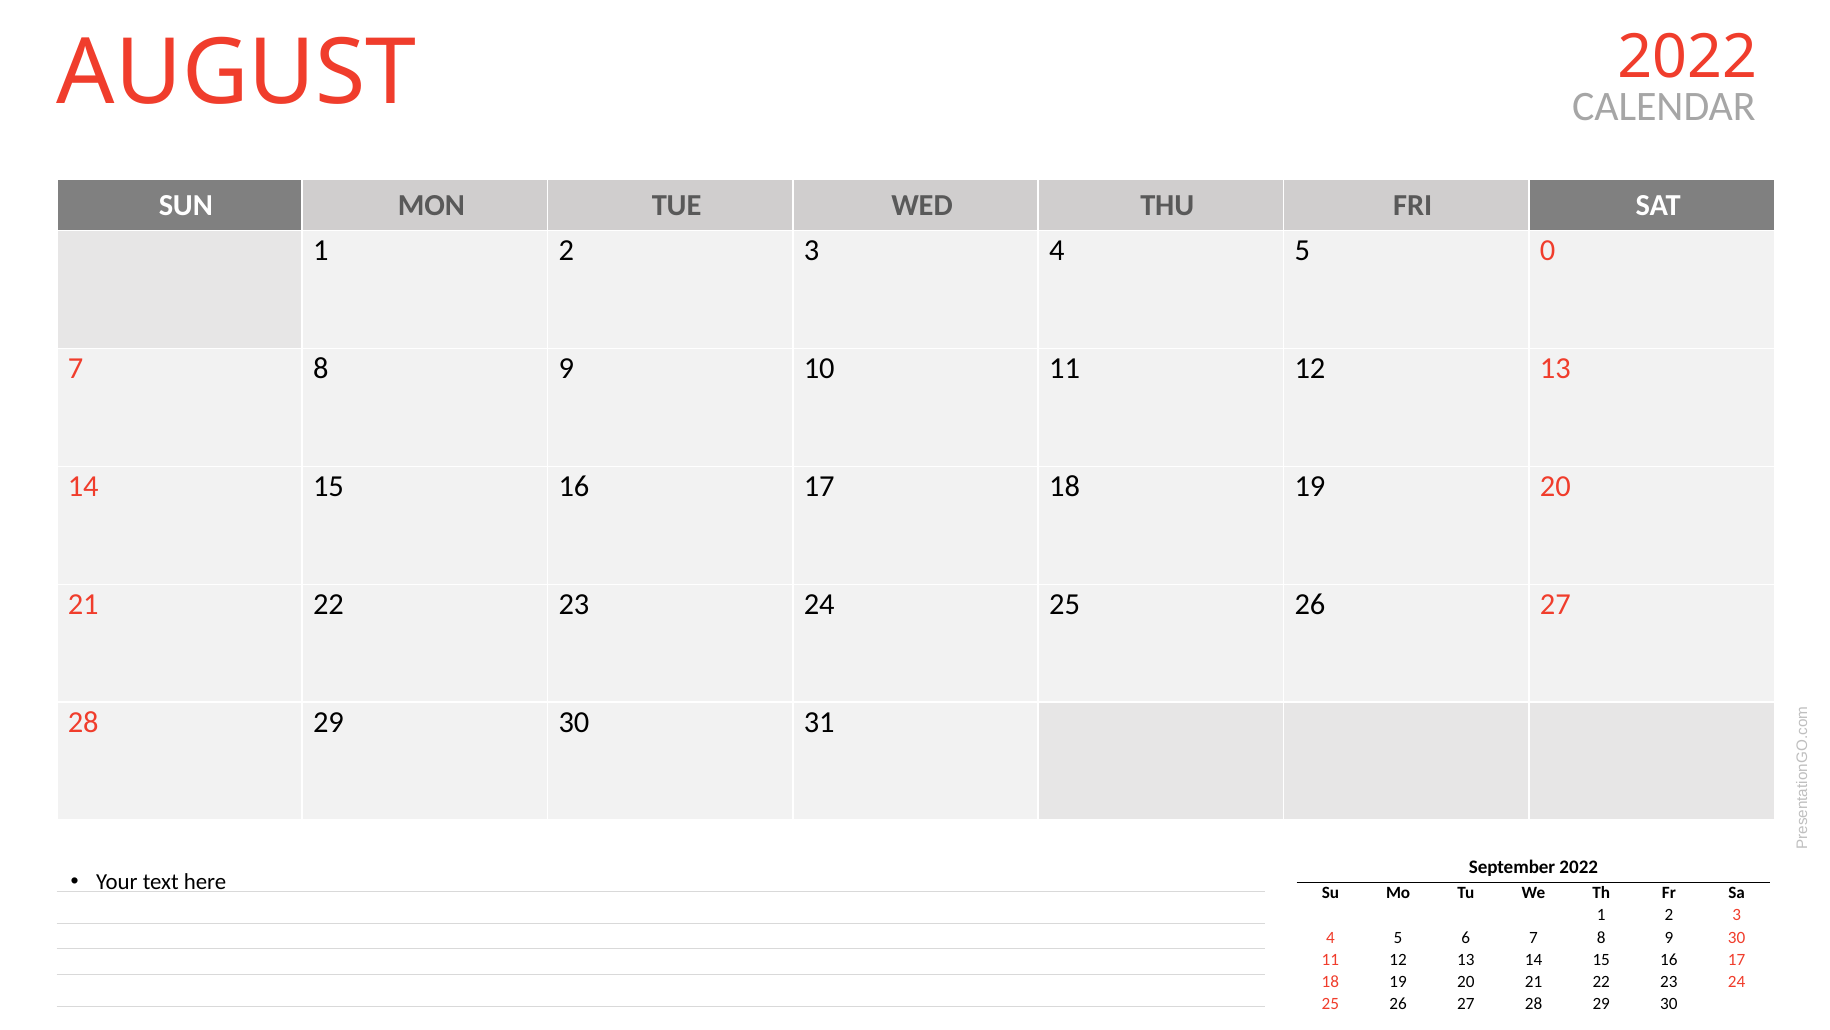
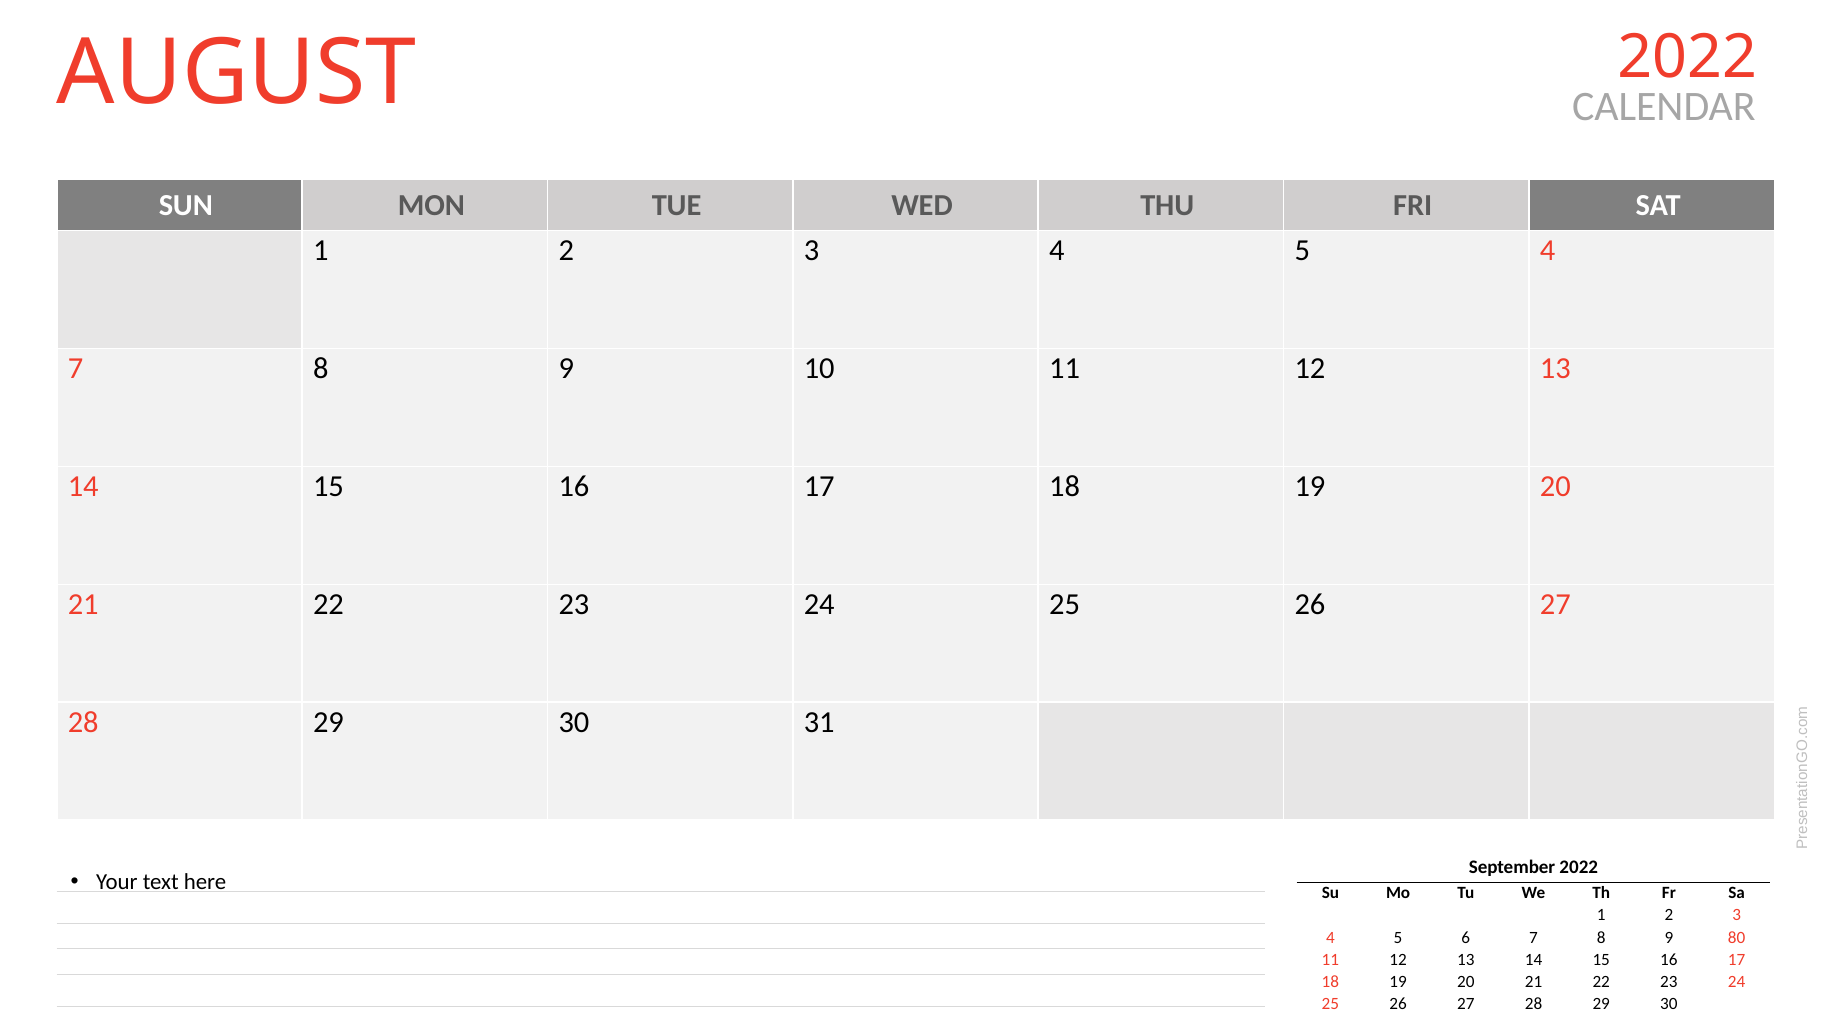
5 0: 0 -> 4
9 30: 30 -> 80
